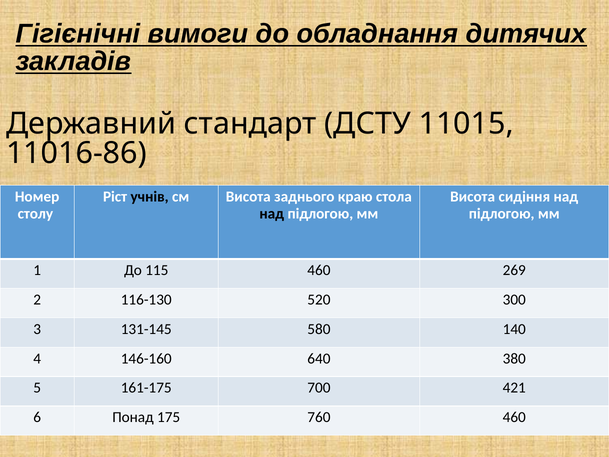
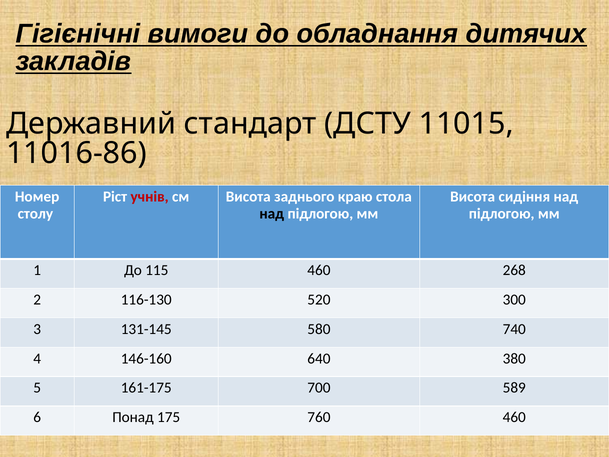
учнів colour: black -> red
269: 269 -> 268
140: 140 -> 740
421: 421 -> 589
